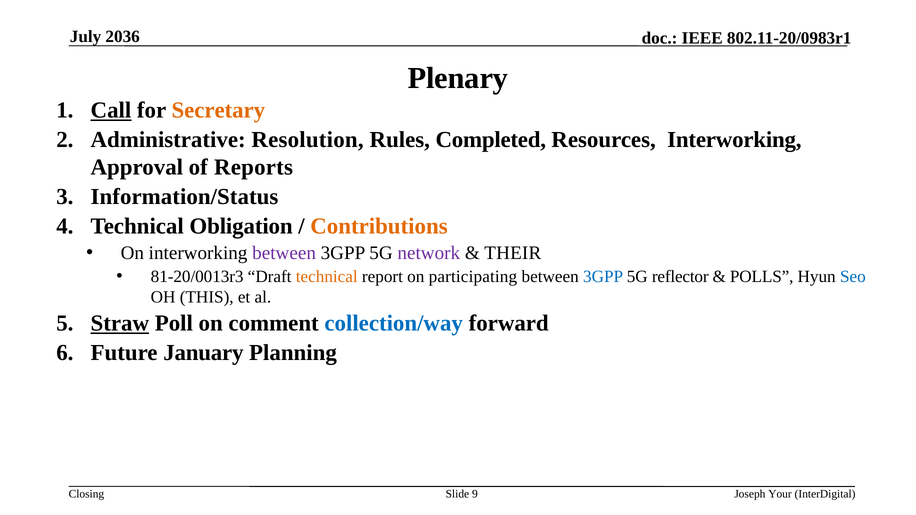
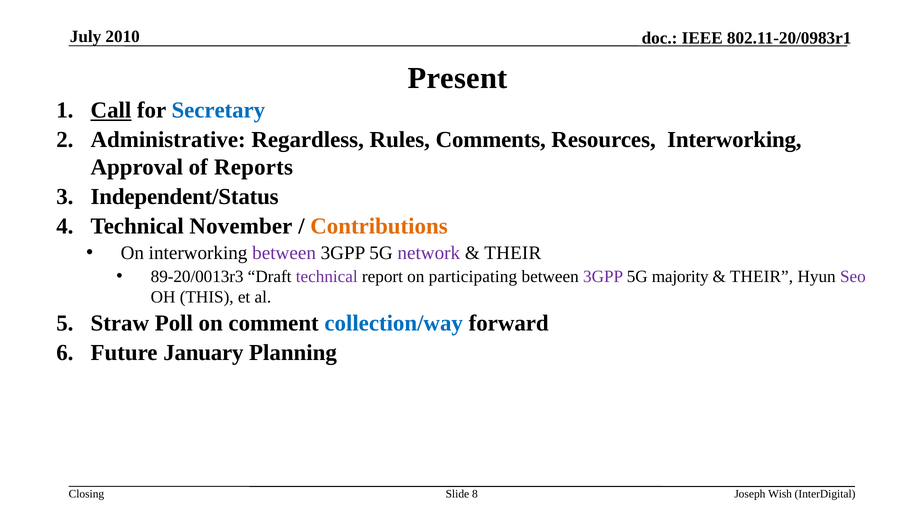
2036: 2036 -> 2010
Plenary: Plenary -> Present
Secretary colour: orange -> blue
Resolution: Resolution -> Regardless
Completed: Completed -> Comments
Information/Status: Information/Status -> Independent/Status
Obligation: Obligation -> November
81-20/0013r3: 81-20/0013r3 -> 89-20/0013r3
technical at (327, 276) colour: orange -> purple
3GPP at (603, 276) colour: blue -> purple
reflector: reflector -> majority
POLLS at (762, 276): POLLS -> THEIR
Seo colour: blue -> purple
Straw underline: present -> none
9: 9 -> 8
Your: Your -> Wish
